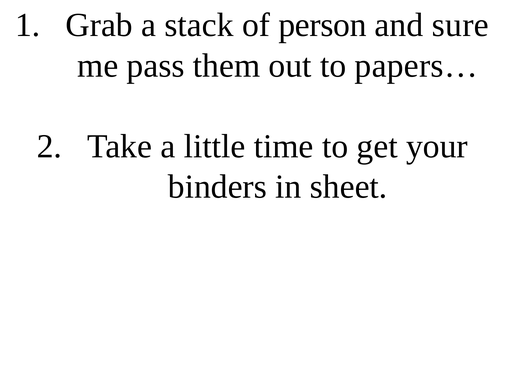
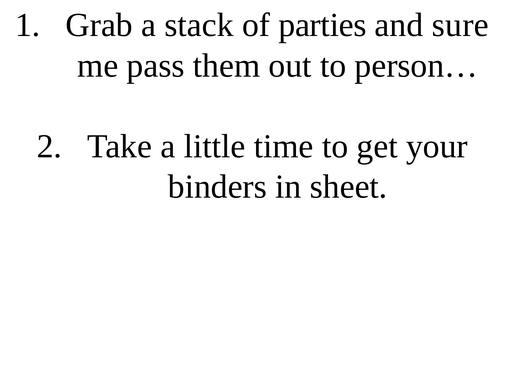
person: person -> parties
papers…: papers… -> person…
